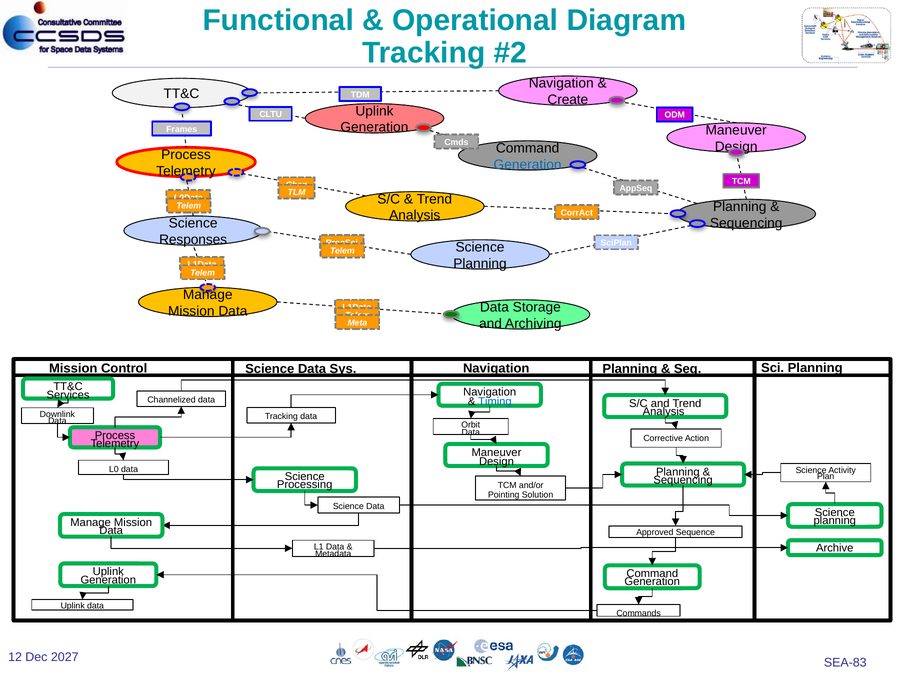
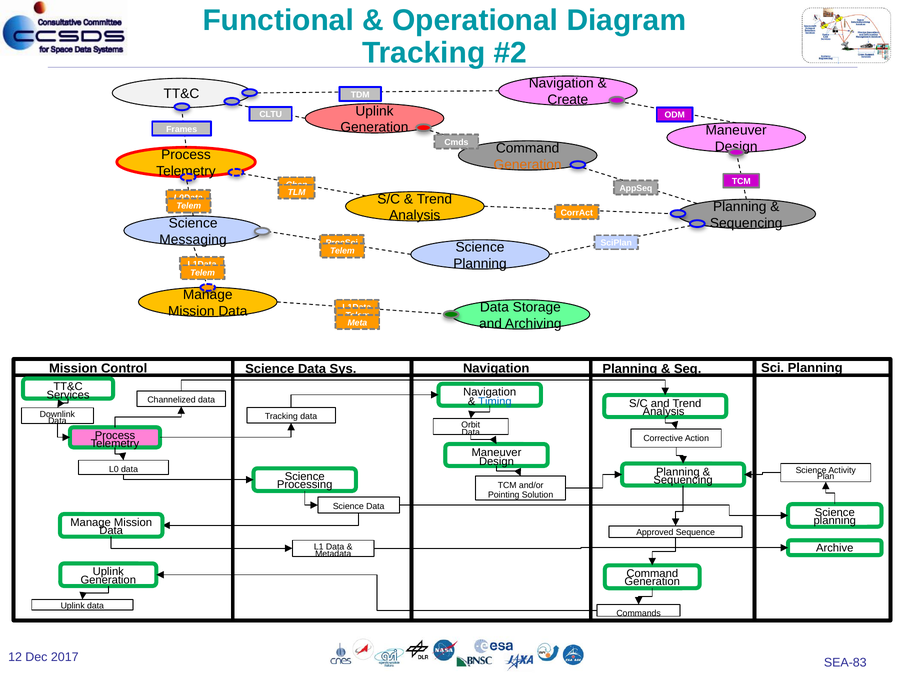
Generation at (528, 165) colour: blue -> orange
Responses: Responses -> Messaging
2027: 2027 -> 2017
